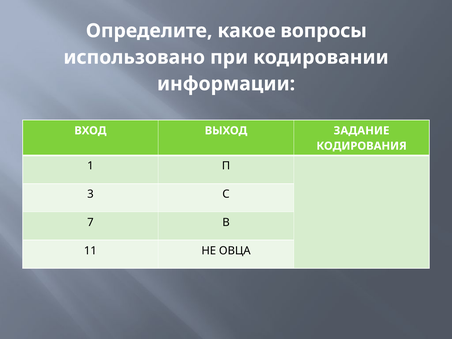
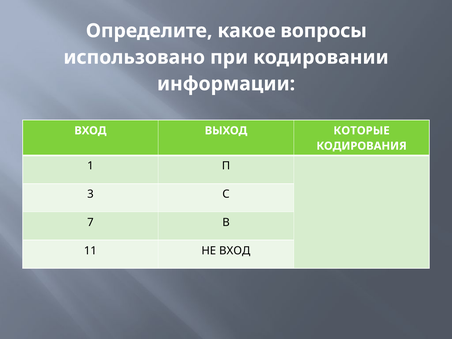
ЗАДАНИЕ: ЗАДАНИЕ -> КОТОРЫЕ
НЕ ОВЦА: ОВЦА -> ВХОД
